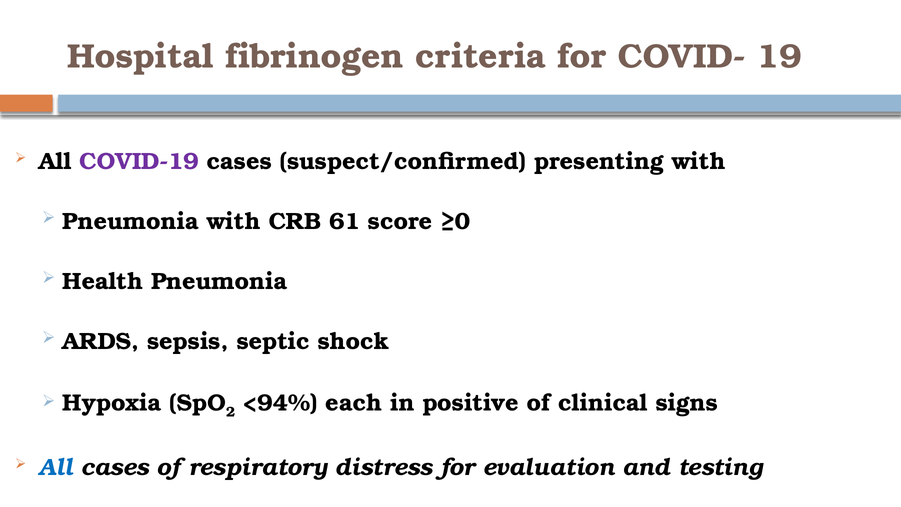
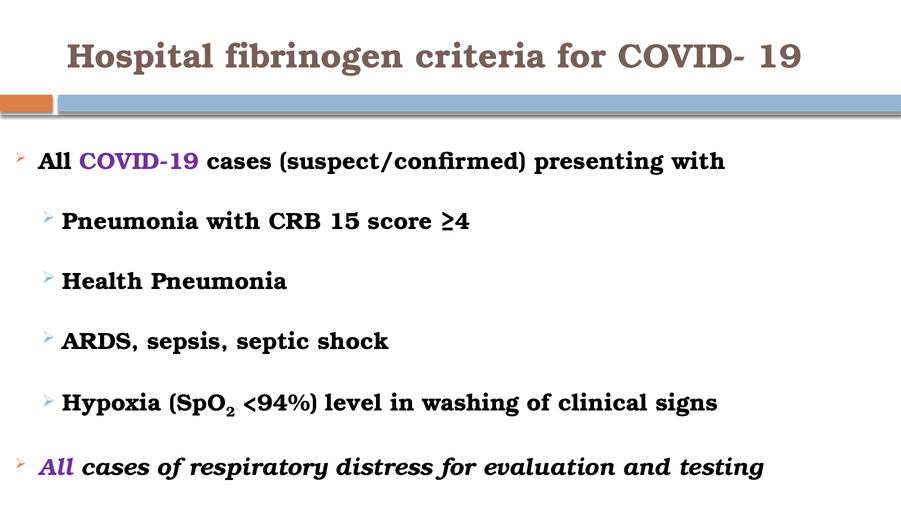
61: 61 -> 15
≥0: ≥0 -> ≥4
each: each -> level
positive: positive -> washing
All at (56, 467) colour: blue -> purple
